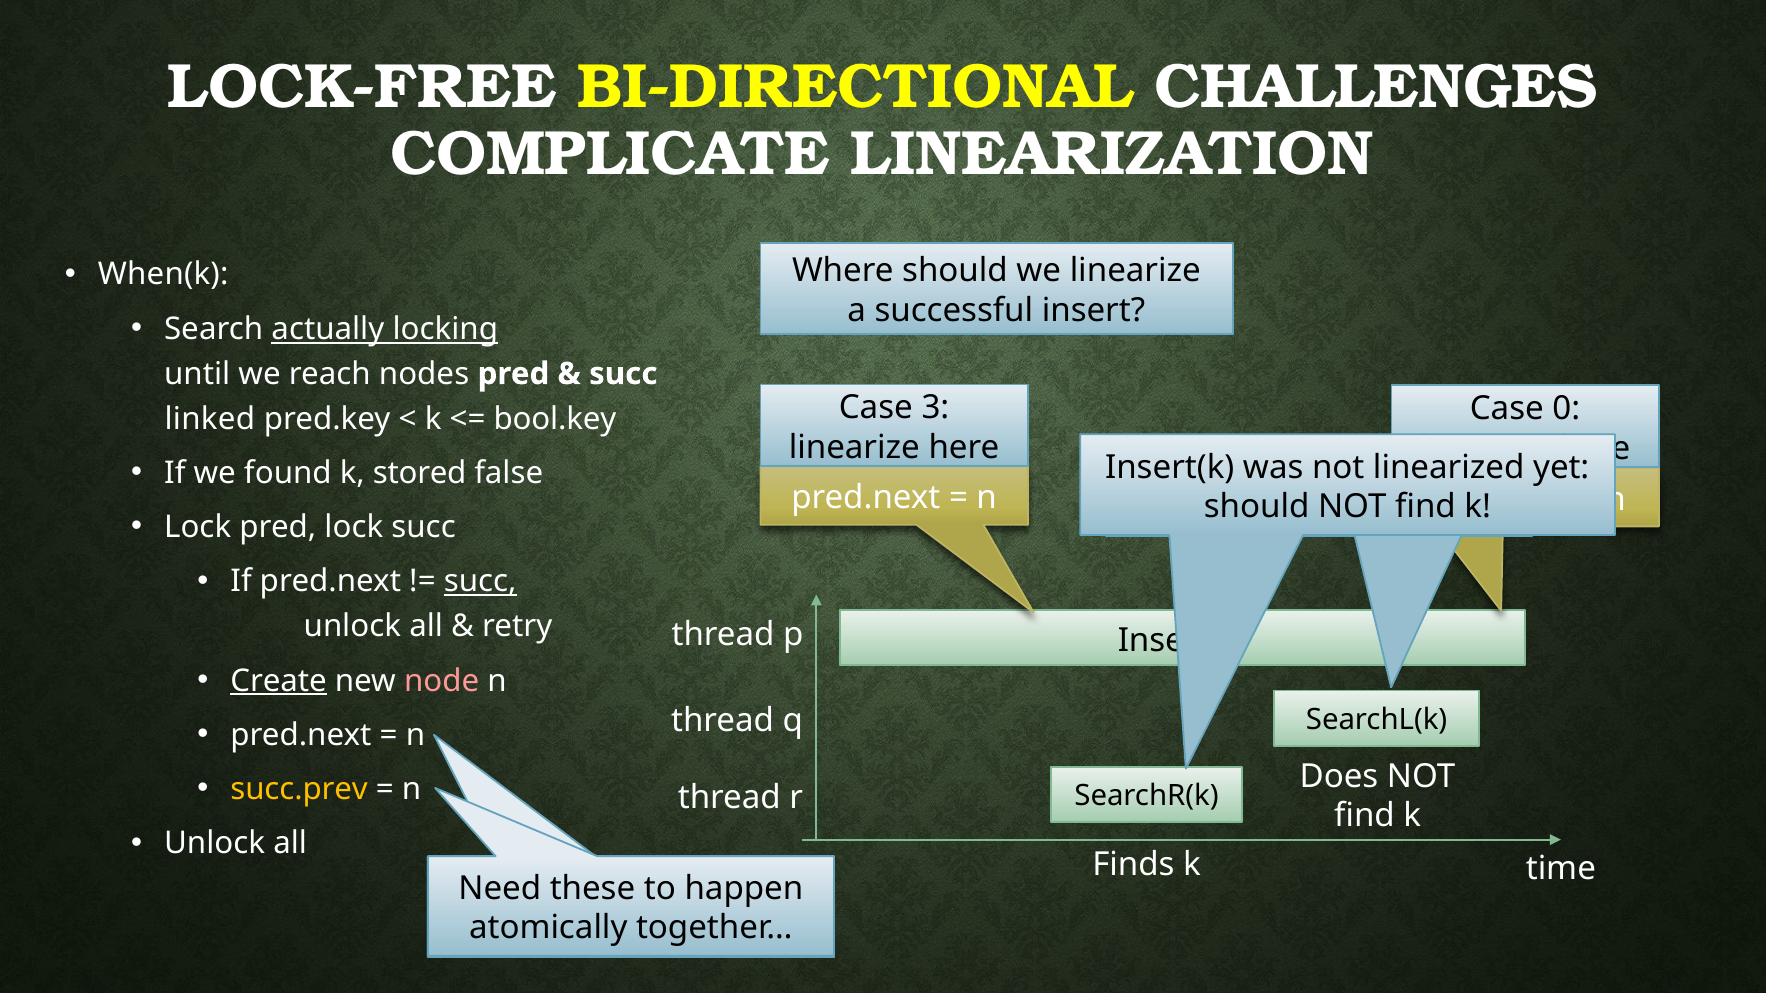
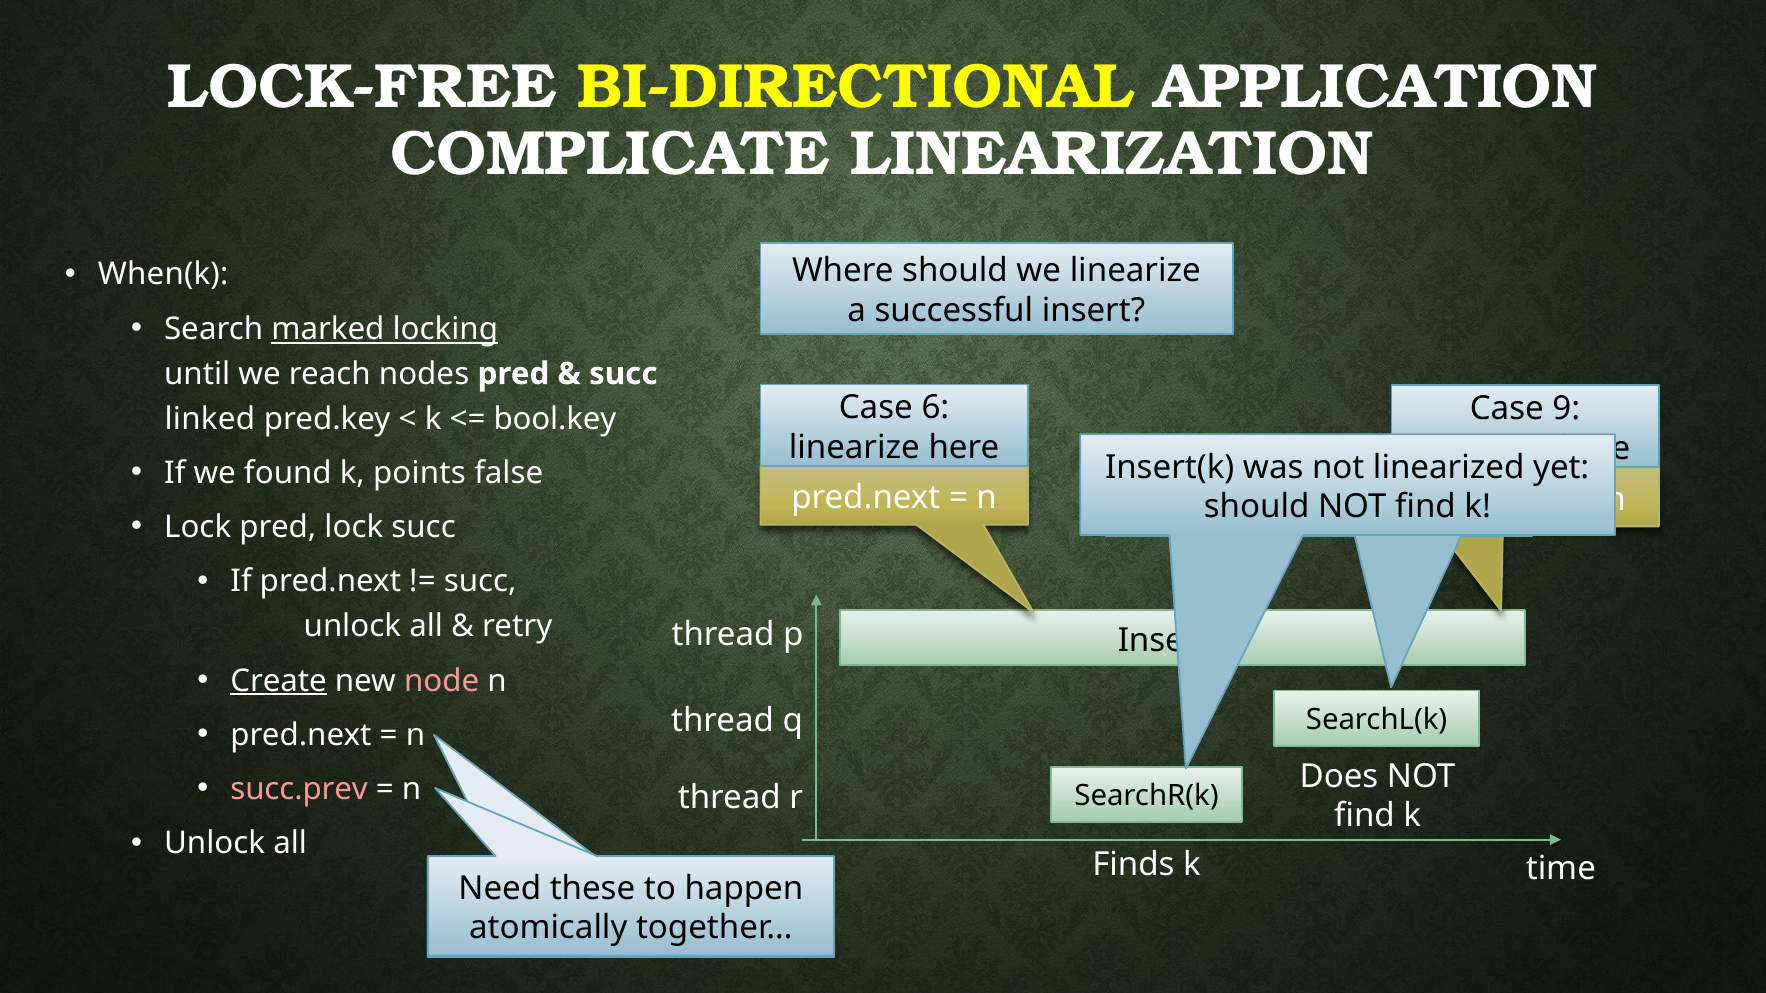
CHALLENGES: CHALLENGES -> APPLICATION
actually: actually -> marked
3: 3 -> 6
0: 0 -> 9
stored: stored -> points
succ at (480, 582) underline: present -> none
succ.prev at (299, 789) colour: yellow -> pink
